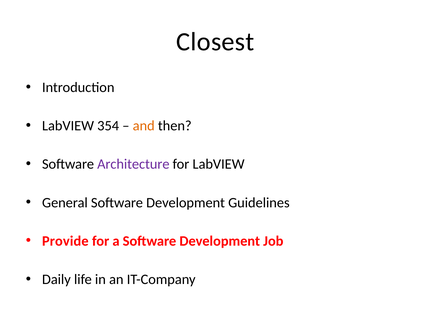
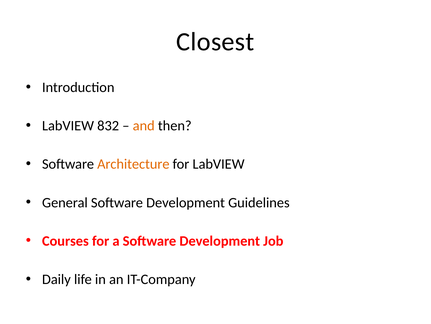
354: 354 -> 832
Architecture colour: purple -> orange
Provide: Provide -> Courses
